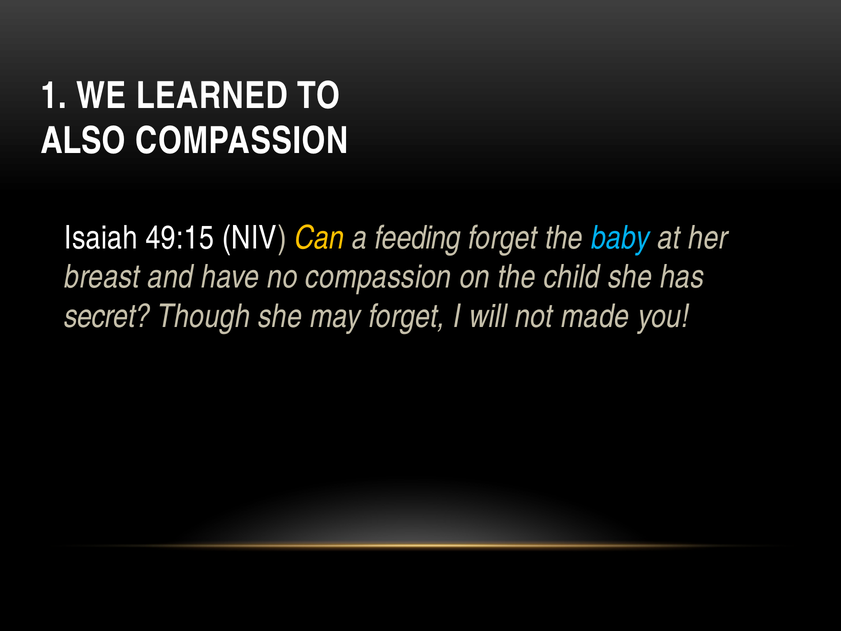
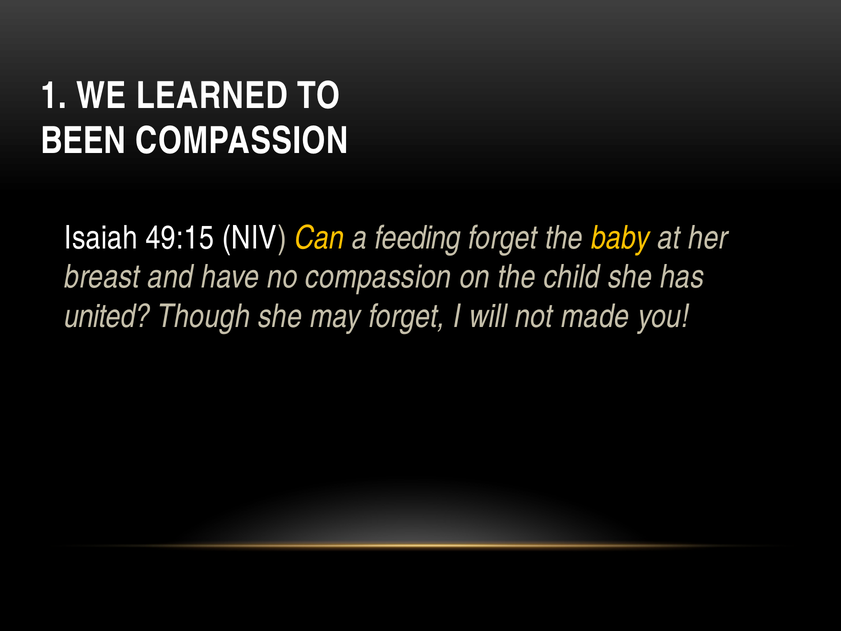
ALSO: ALSO -> BEEN
baby colour: light blue -> yellow
secret: secret -> united
